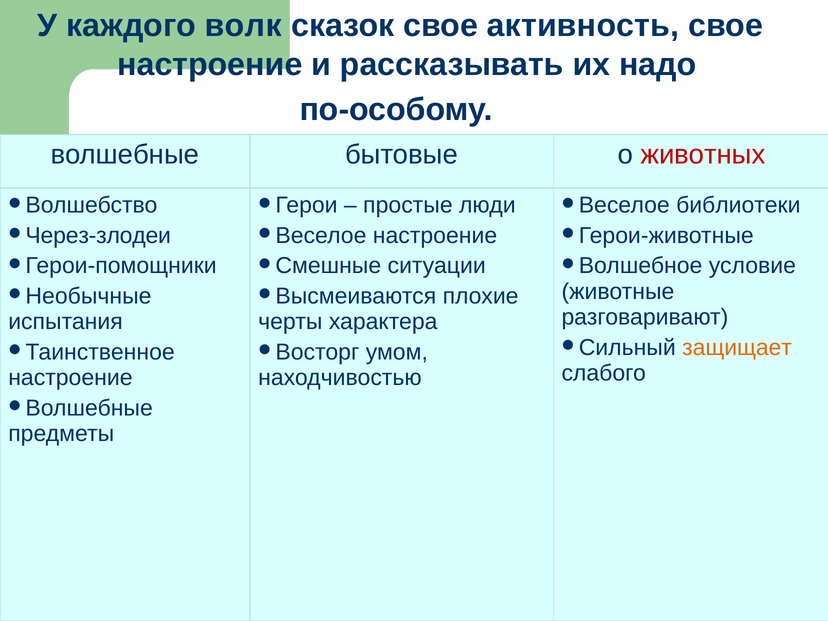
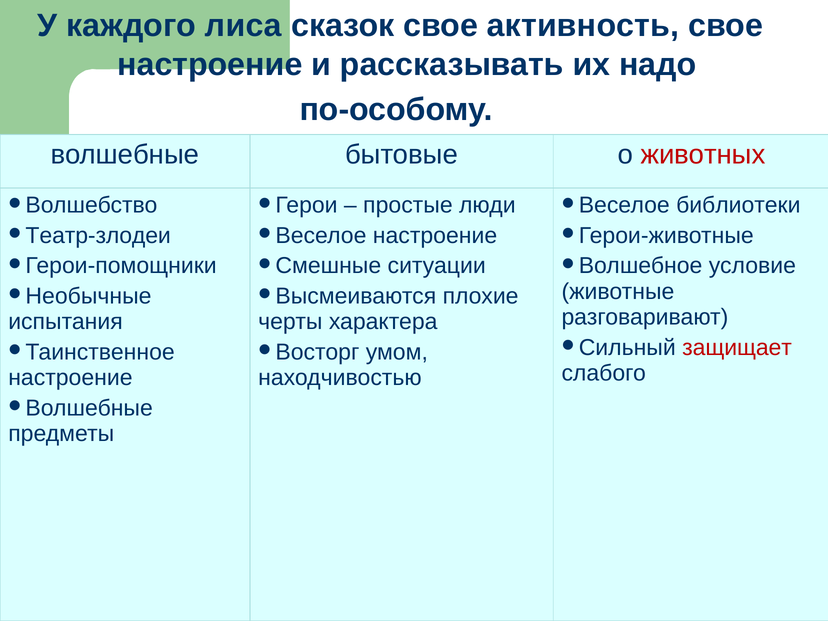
волк: волк -> лиса
Через-злодеи: Через-злодеи -> Театр-злодеи
защищает colour: orange -> red
